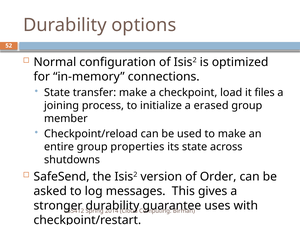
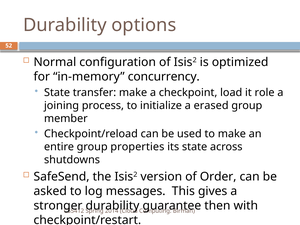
connections: connections -> concurrency
files: files -> role
uses: uses -> then
